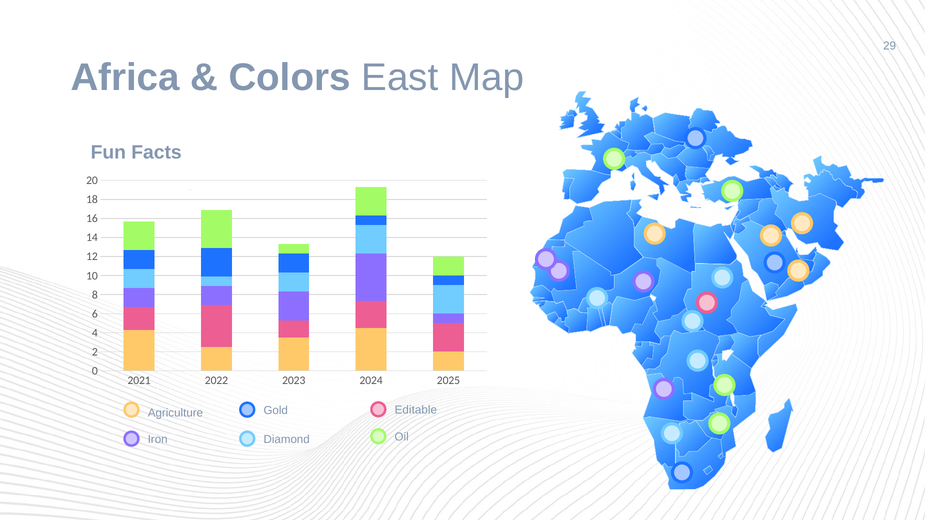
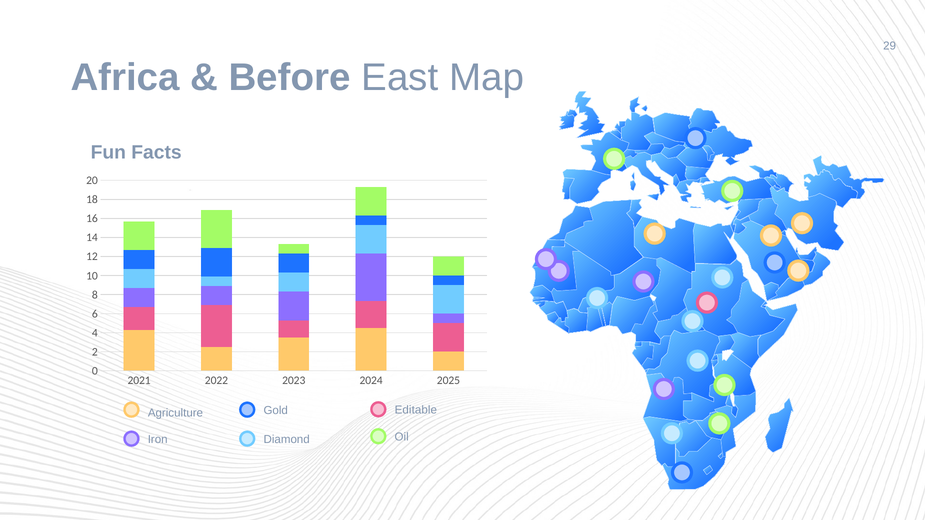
Colors: Colors -> Before
